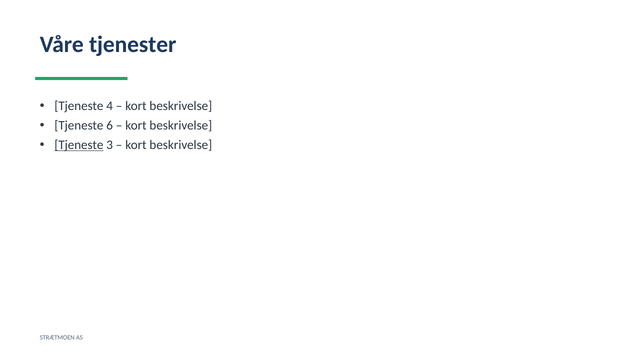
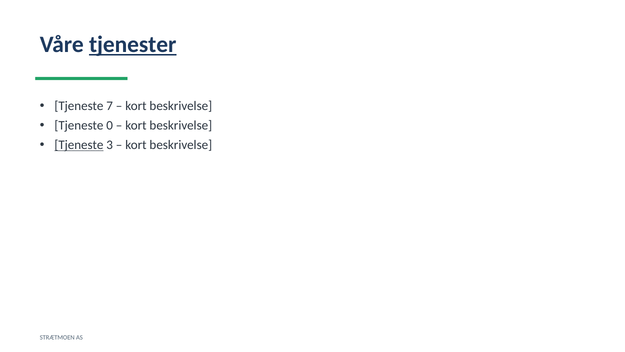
tjenester underline: none -> present
4: 4 -> 7
6: 6 -> 0
